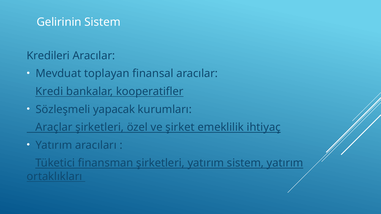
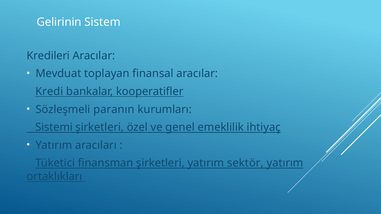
yapacak: yapacak -> paranın
Araçlar: Araçlar -> Sistemi
şirket: şirket -> genel
yatırım sistem: sistem -> sektör
